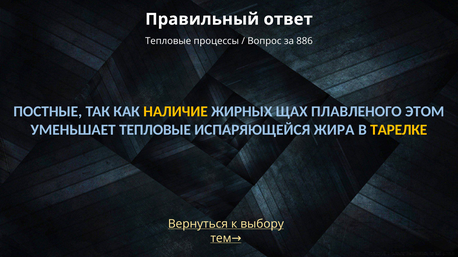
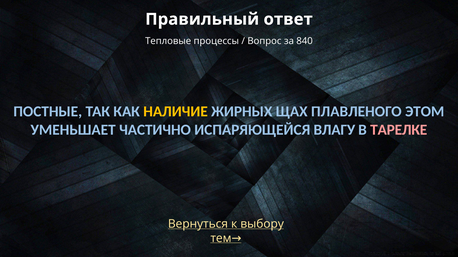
886: 886 -> 840
УМЕНЬШАЕТ ТЕПЛОВЫЕ: ТЕПЛОВЫЕ -> ЧАСТИЧНО
ЖИРА: ЖИРА -> ВЛАГУ
ТАРЕЛКЕ colour: yellow -> pink
